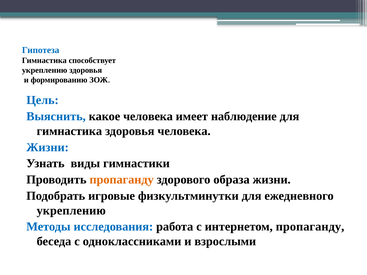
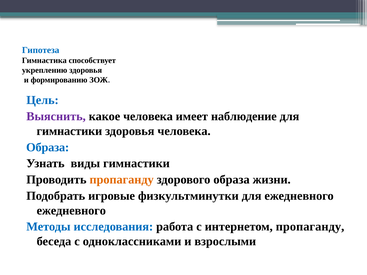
Выяснить colour: blue -> purple
гимнастика at (69, 131): гимнастика -> гимнастики
Жизни at (48, 147): Жизни -> Образа
укреплению at (71, 211): укреплению -> ежедневного
